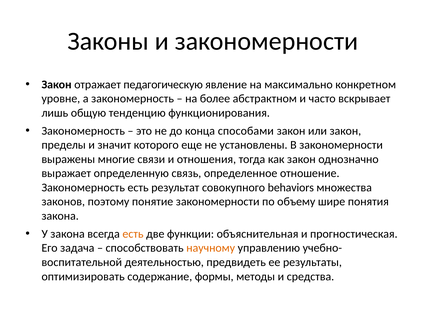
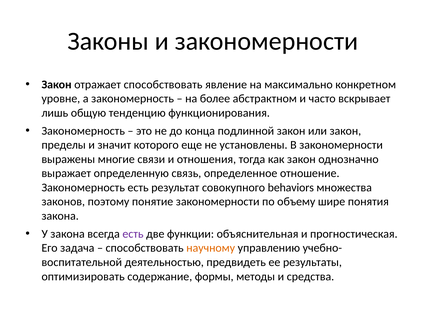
отражает педагогическую: педагогическую -> способствовать
способами: способами -> подлинной
есть at (133, 234) colour: orange -> purple
